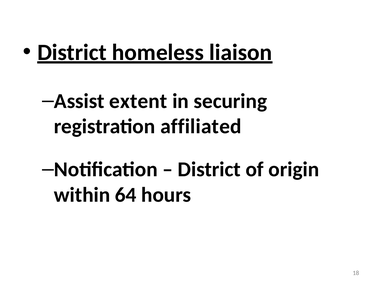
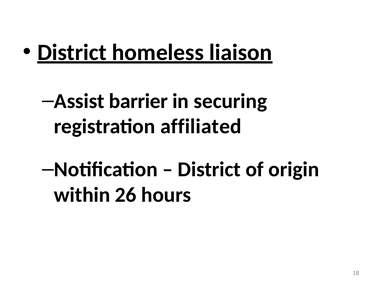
extent: extent -> barrier
64: 64 -> 26
